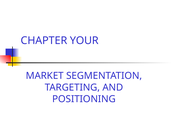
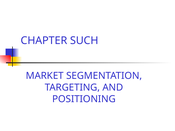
YOUR: YOUR -> SUCH
